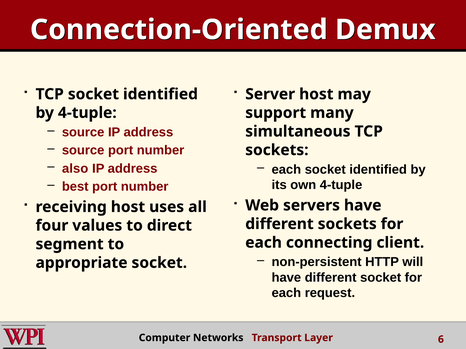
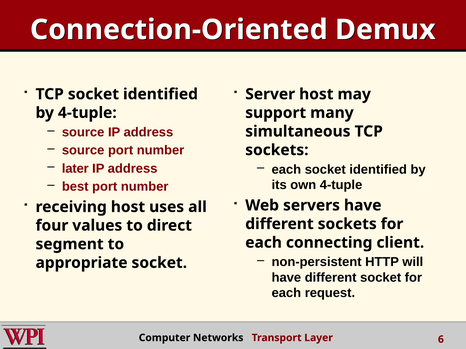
also: also -> later
